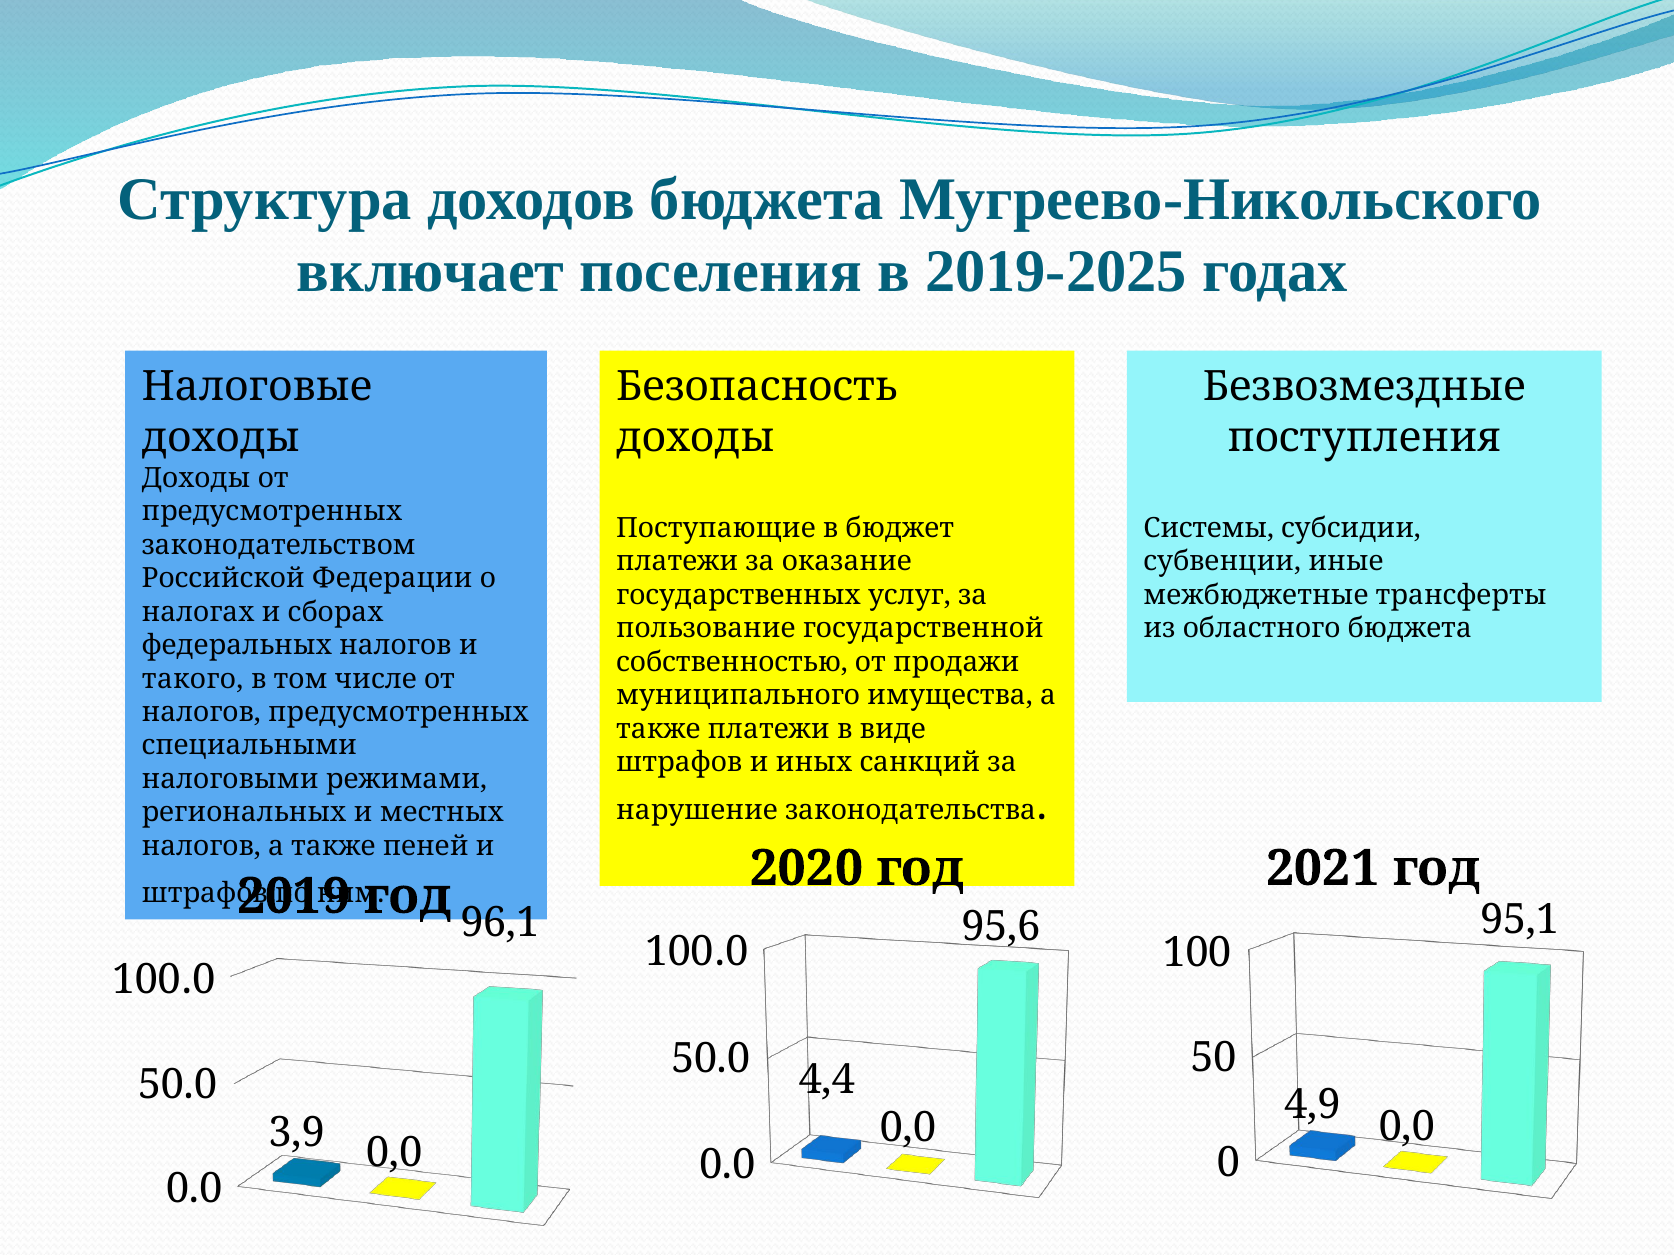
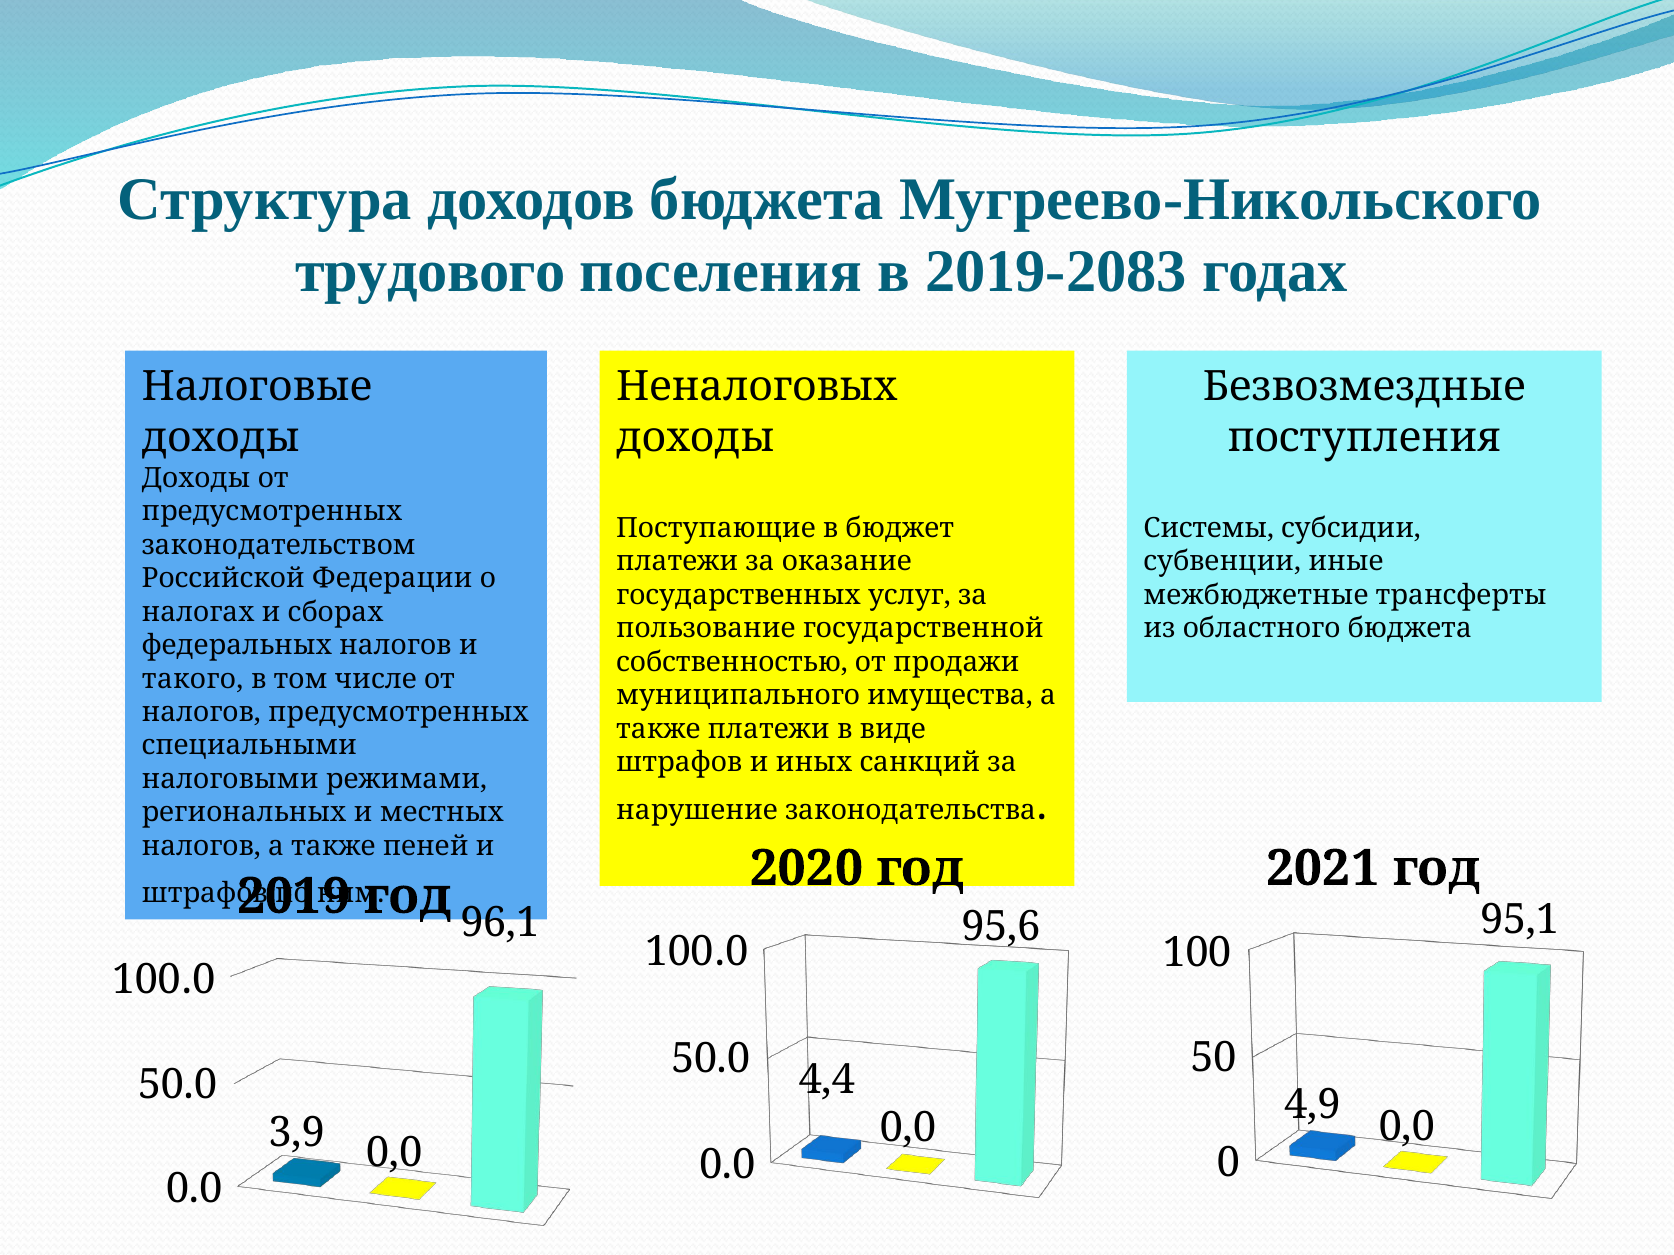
включает: включает -> трудового
2019-2025: 2019-2025 -> 2019-2083
Безопасность: Безопасность -> Неналоговых
